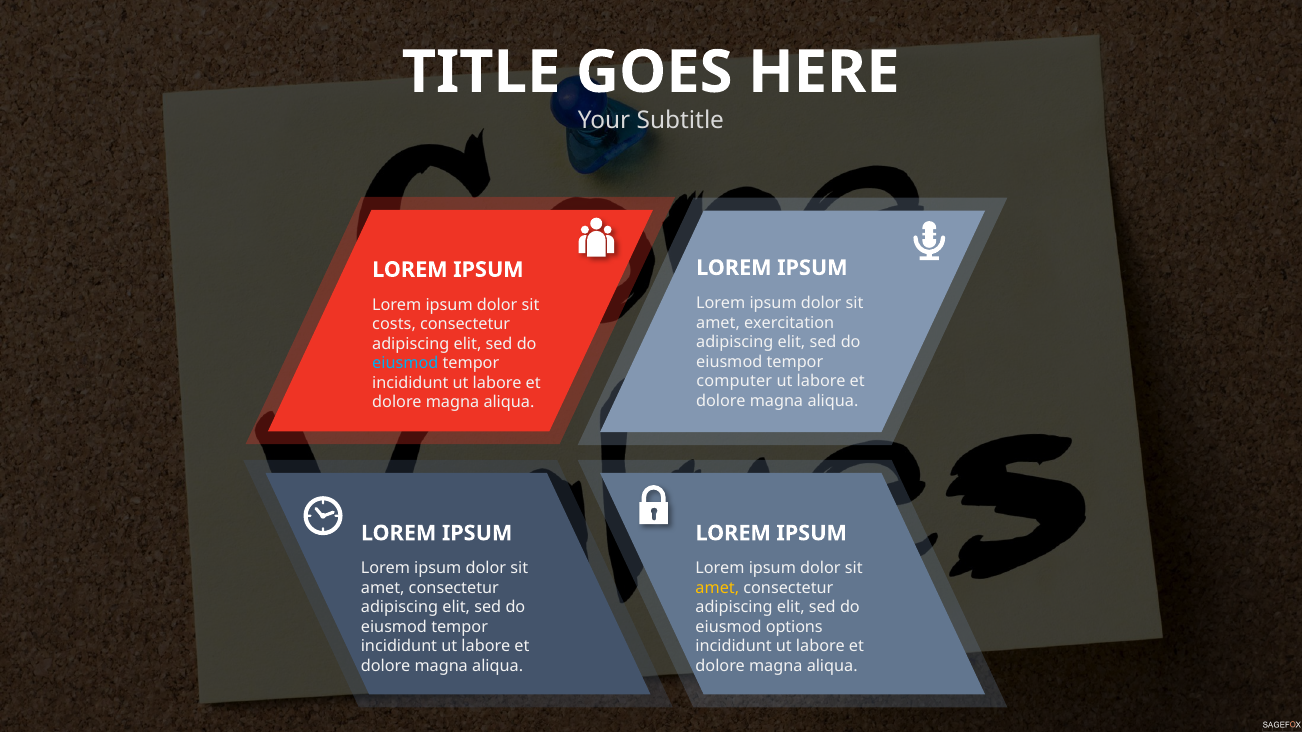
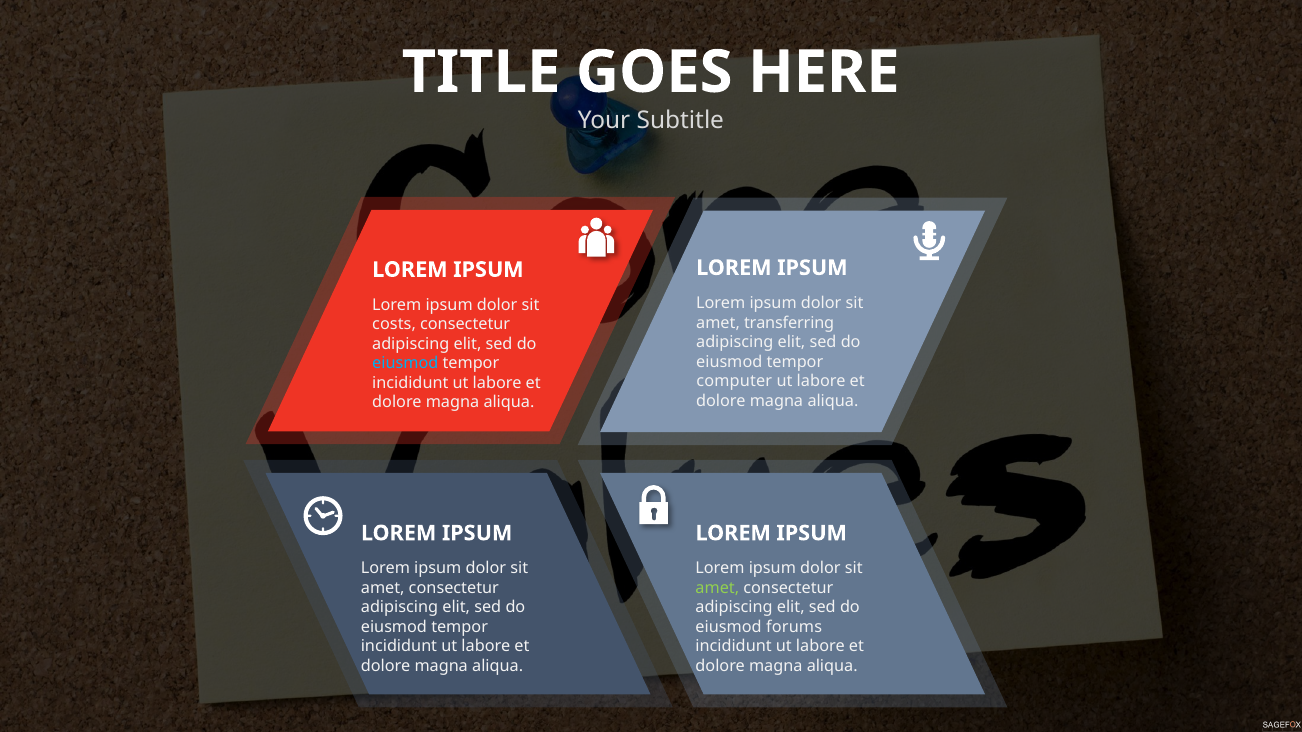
exercitation: exercitation -> transferring
amet at (717, 588) colour: yellow -> light green
options: options -> forums
